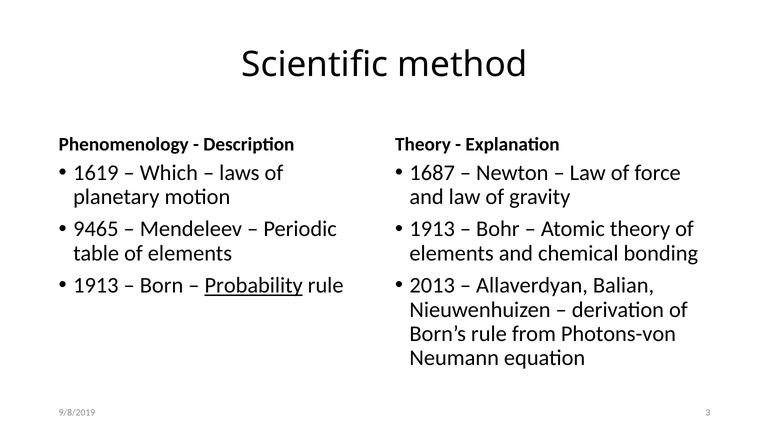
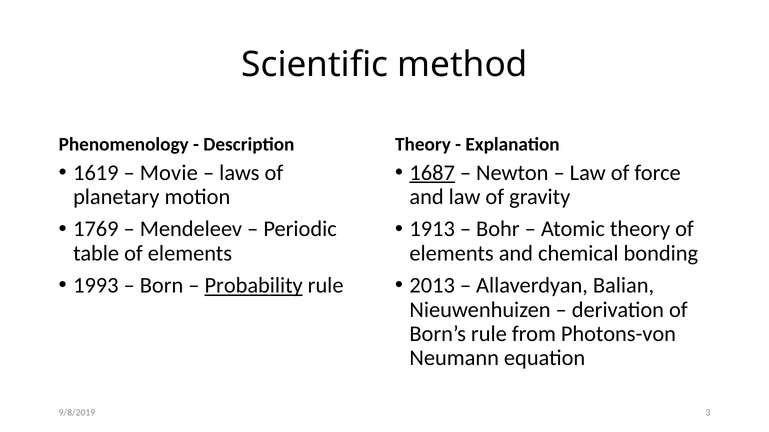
Which: Which -> Movie
1687 underline: none -> present
9465: 9465 -> 1769
1913 at (96, 286): 1913 -> 1993
